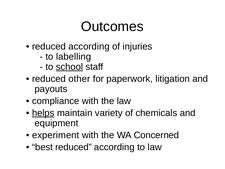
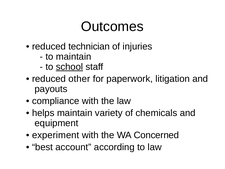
according at (89, 46): according -> technician
to labelling: labelling -> maintain
helps underline: present -> none
best reduced: reduced -> account
